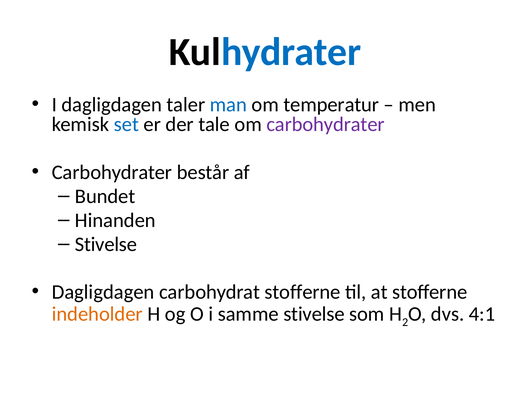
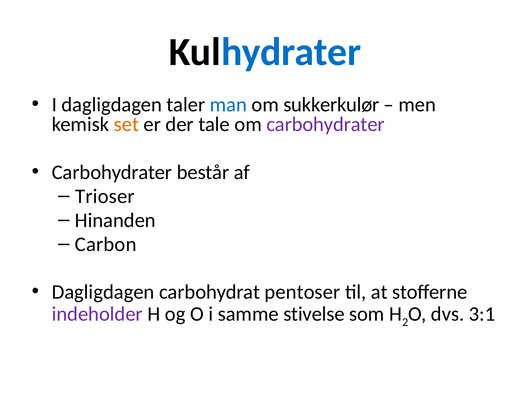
temperatur: temperatur -> sukkerkulør
set colour: blue -> orange
Bundet: Bundet -> Trioser
Stivelse at (106, 244): Stivelse -> Carbon
carbohydrat stofferne: stofferne -> pentoser
indeholder colour: orange -> purple
4:1: 4:1 -> 3:1
